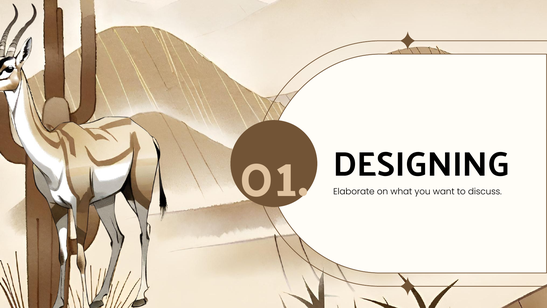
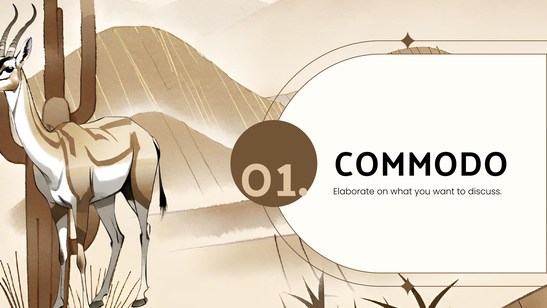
DESIGNING: DESIGNING -> COMMODO
